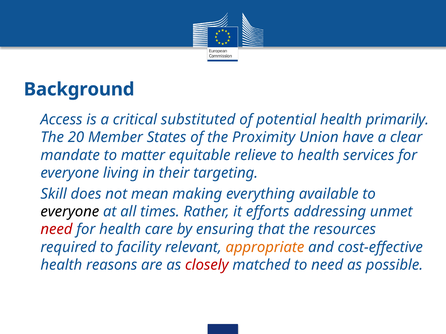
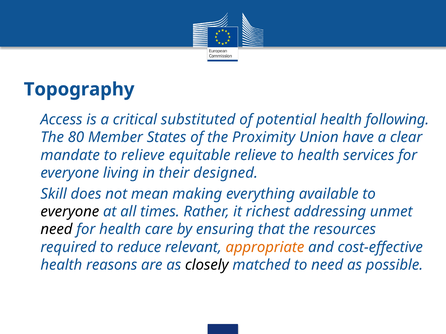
Background: Background -> Topography
primarily: primarily -> following
20: 20 -> 80
to matter: matter -> relieve
targeting: targeting -> designed
efforts: efforts -> richest
need at (56, 230) colour: red -> black
facility: facility -> reduce
closely colour: red -> black
